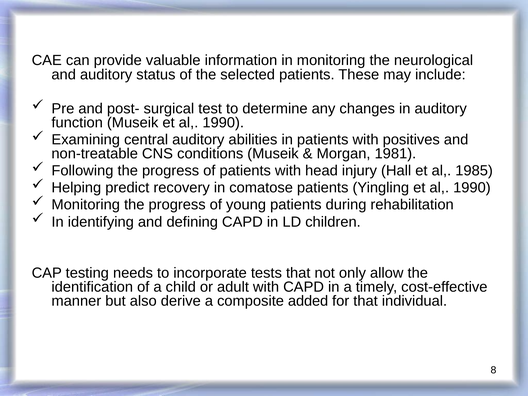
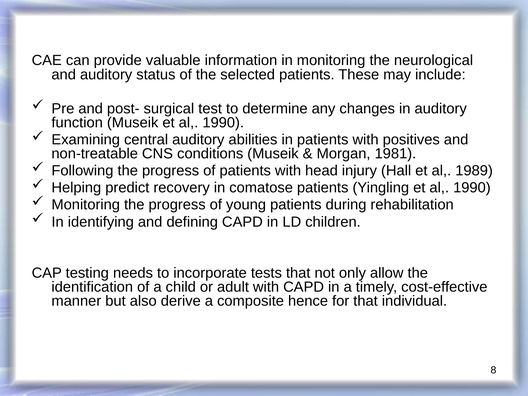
1985: 1985 -> 1989
added: added -> hence
